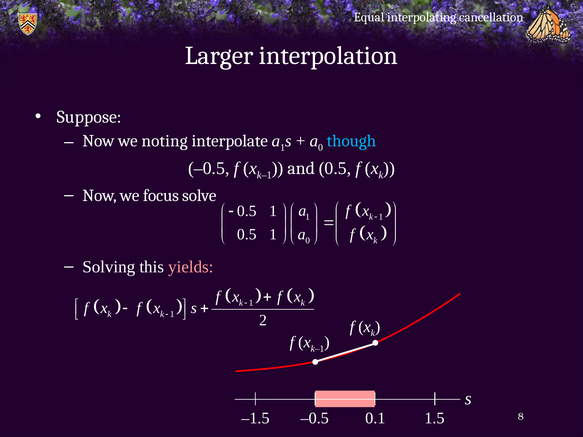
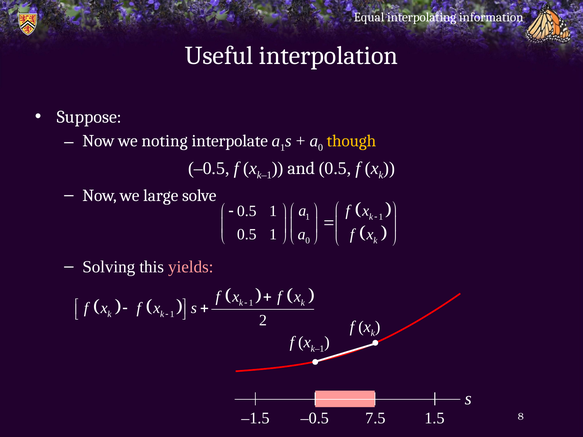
cancellation: cancellation -> information
Larger: Larger -> Useful
though colour: light blue -> yellow
focus: focus -> large
0.1: 0.1 -> 7.5
